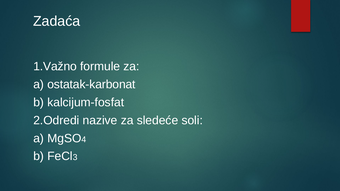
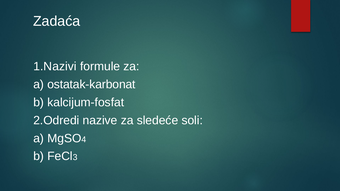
1.Važno: 1.Važno -> 1.Nazivi
